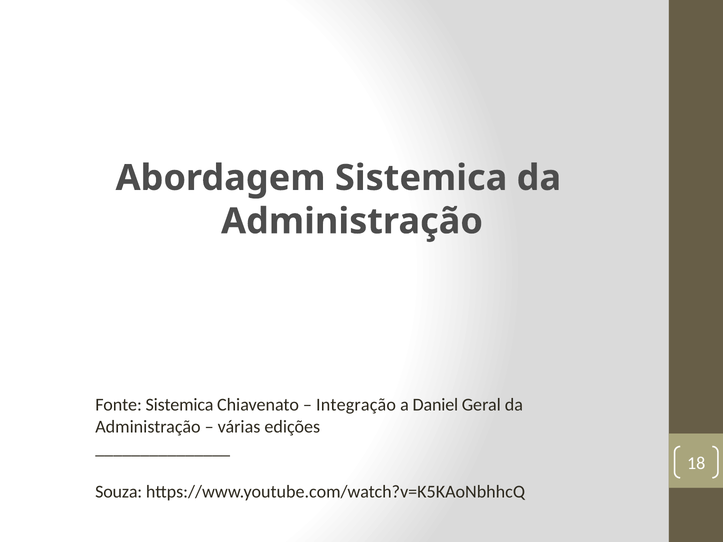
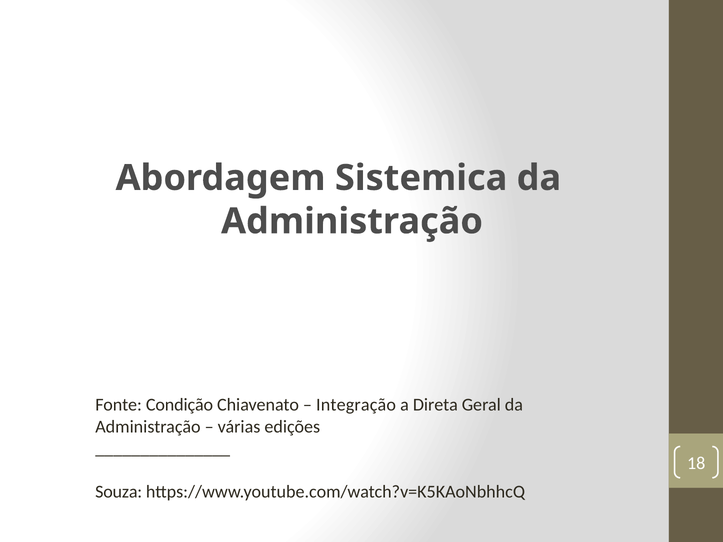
Fonte Sistemica: Sistemica -> Condição
Daniel: Daniel -> Direta
